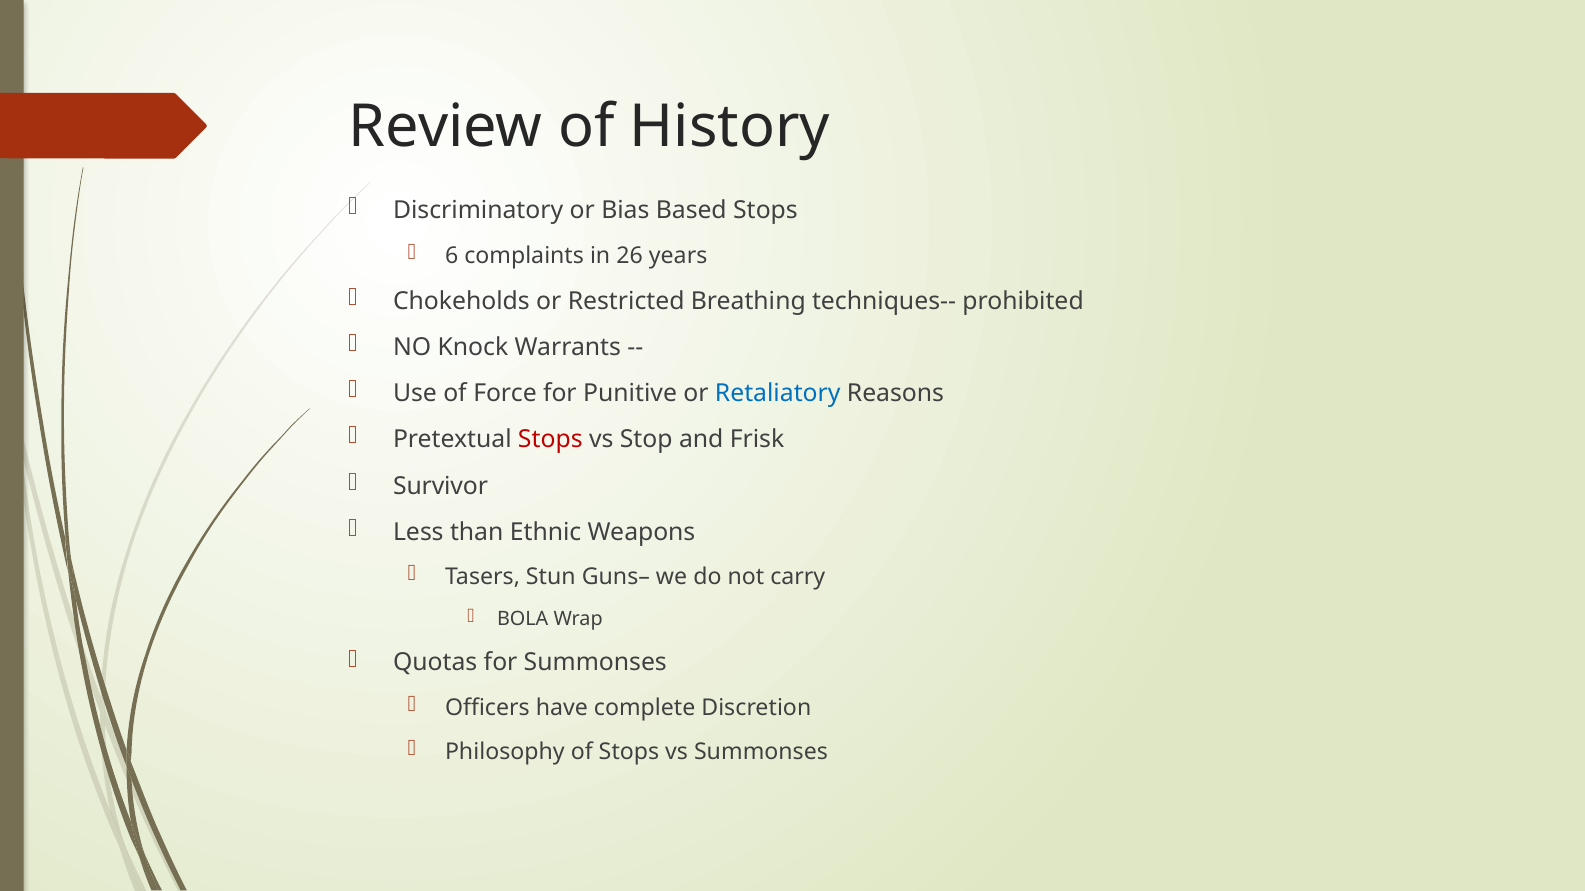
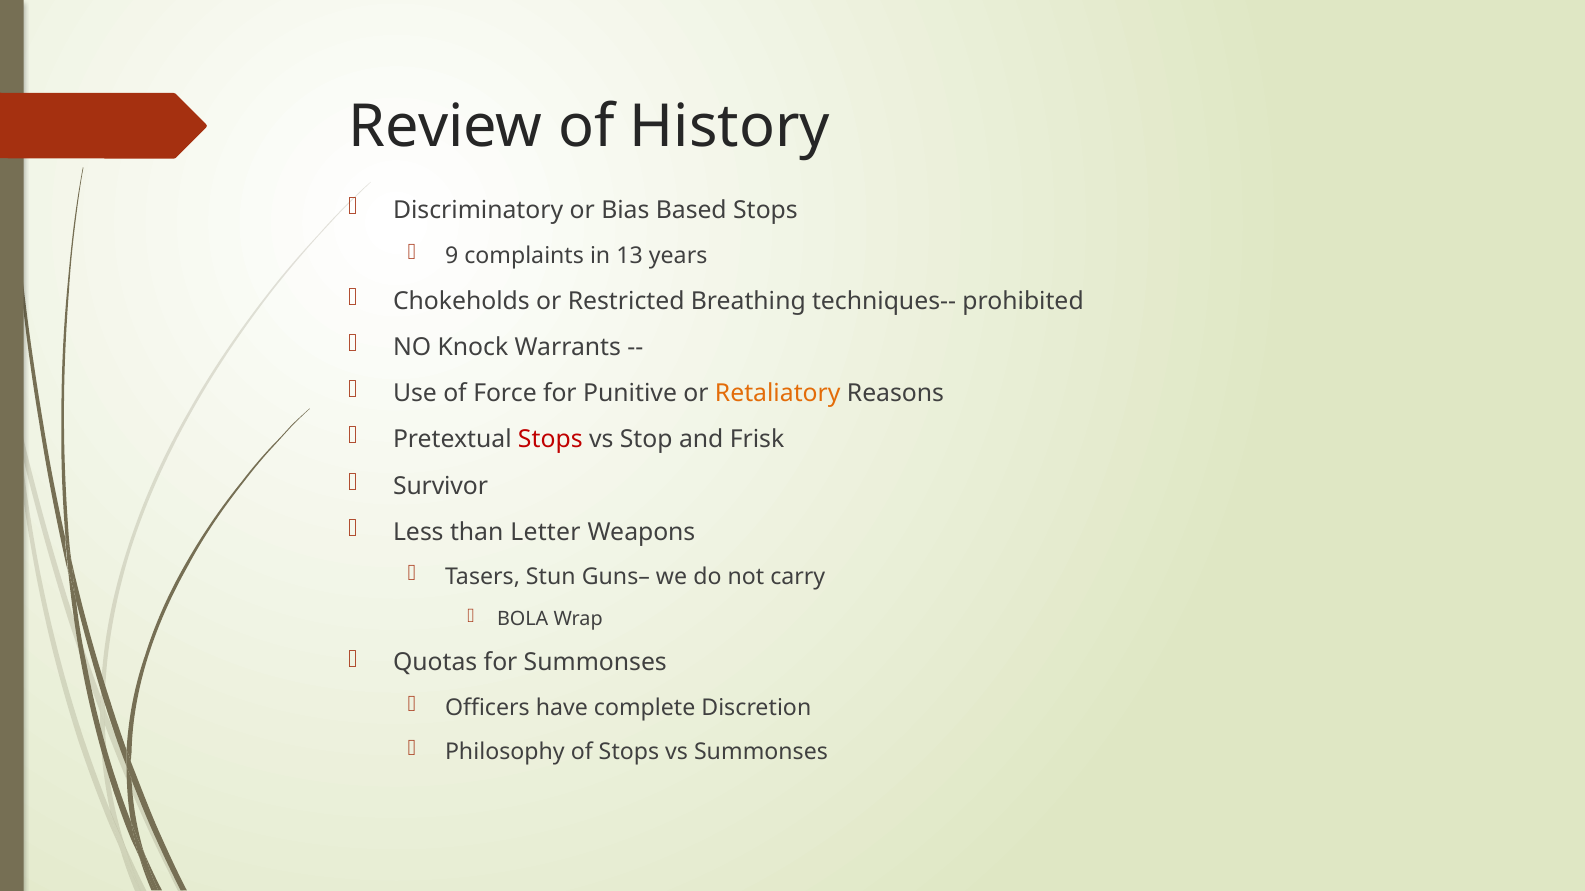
6: 6 -> 9
26: 26 -> 13
Retaliatory colour: blue -> orange
Ethnic: Ethnic -> Letter
